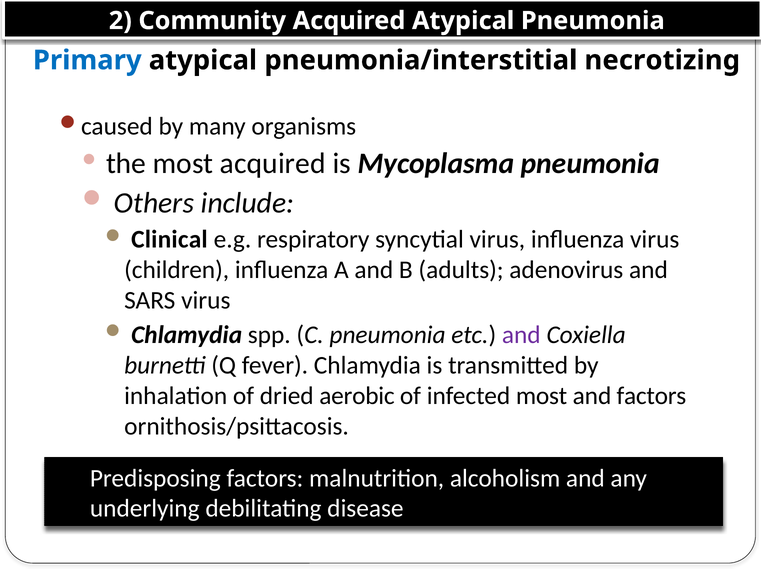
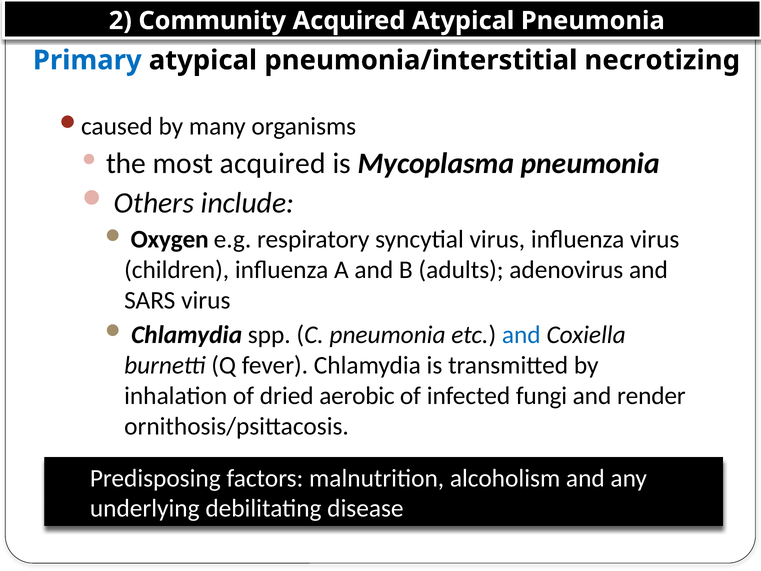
Clinical: Clinical -> Oxygen
and at (521, 335) colour: purple -> blue
infected most: most -> fungi
and factors: factors -> render
